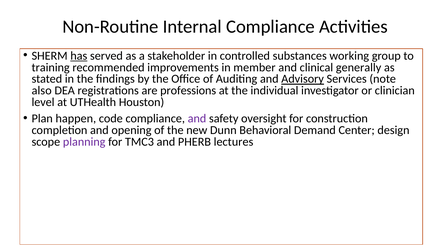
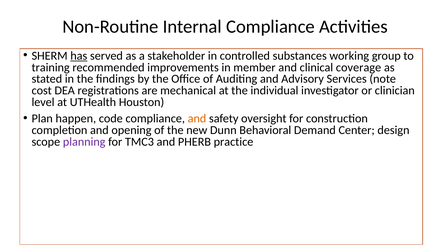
generally: generally -> coverage
Advisory underline: present -> none
also: also -> cost
professions: professions -> mechanical
and at (197, 119) colour: purple -> orange
lectures: lectures -> practice
